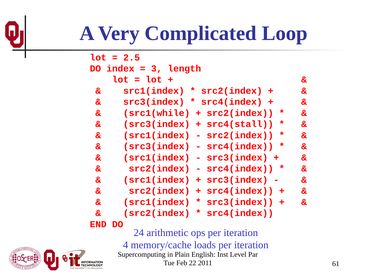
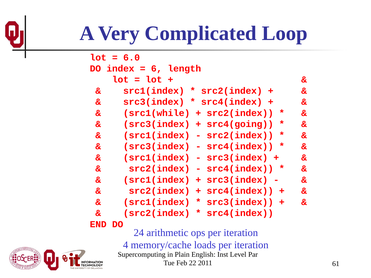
2.5: 2.5 -> 6.0
3: 3 -> 6
src4(stall: src4(stall -> src4(going
